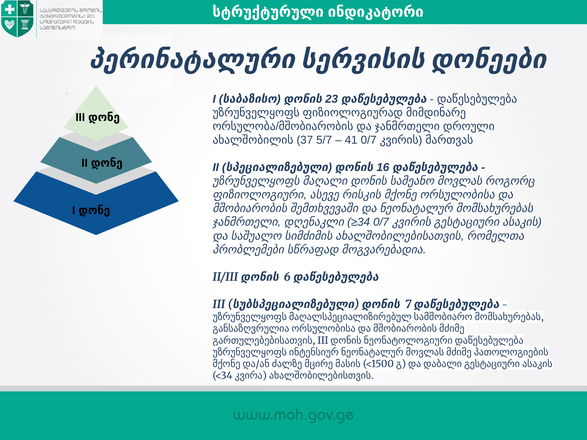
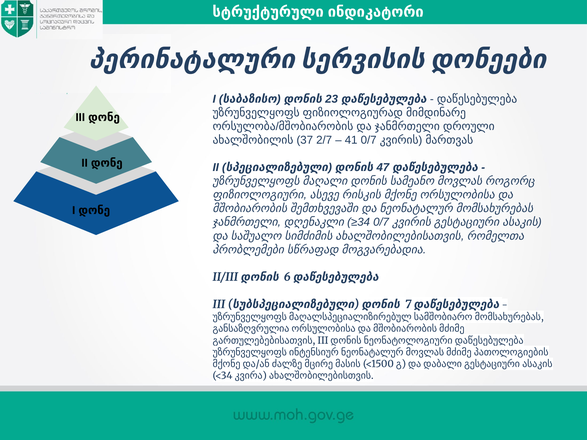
5/7: 5/7 -> 2/7
16: 16 -> 47
